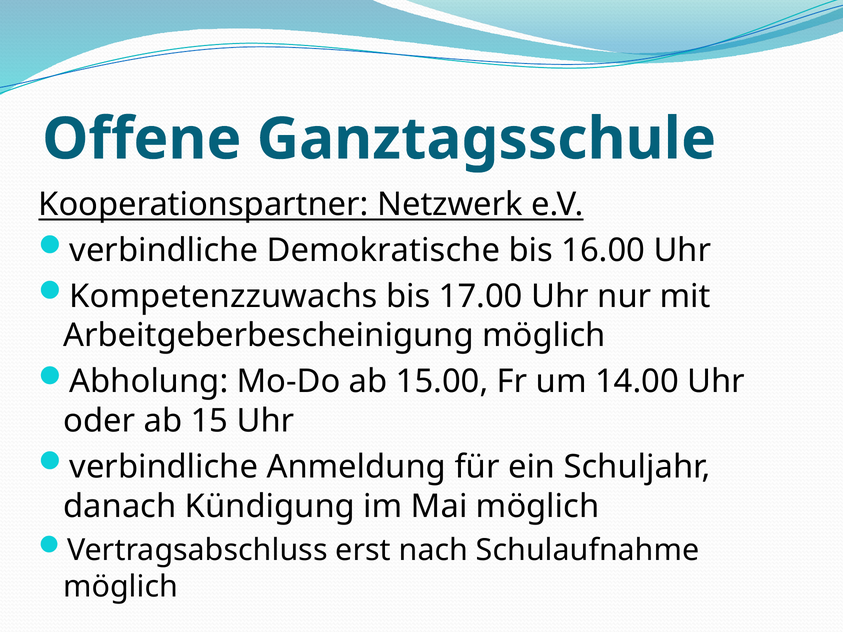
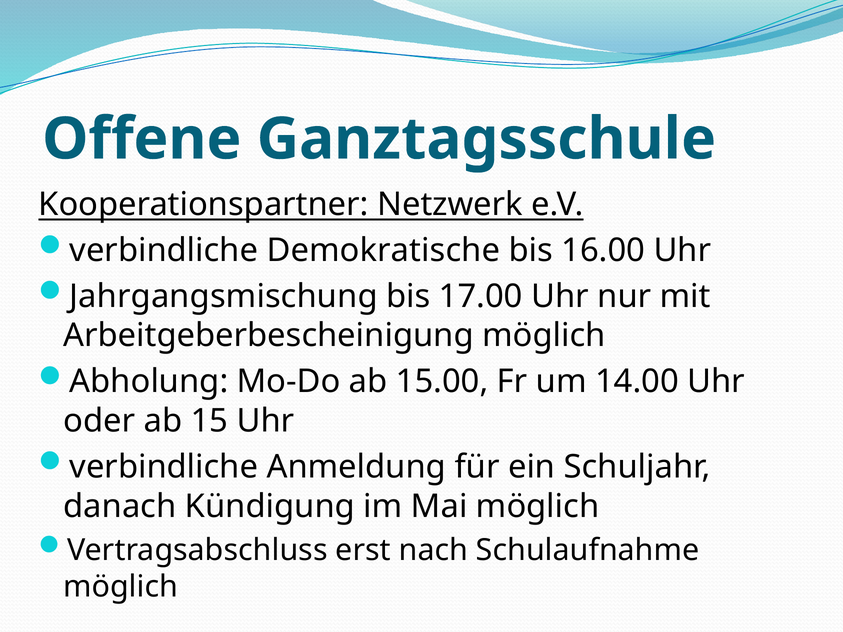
Kompetenzzuwachs: Kompetenzzuwachs -> Jahrgangsmischung
